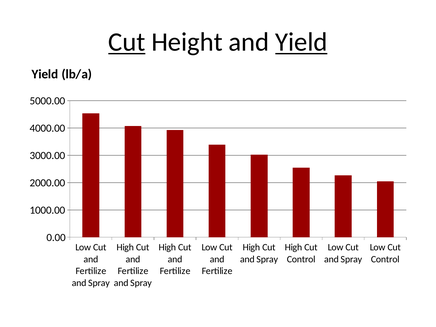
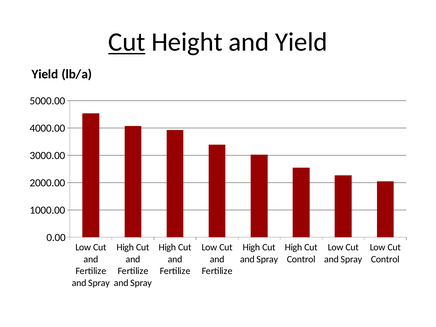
Yield at (301, 42) underline: present -> none
